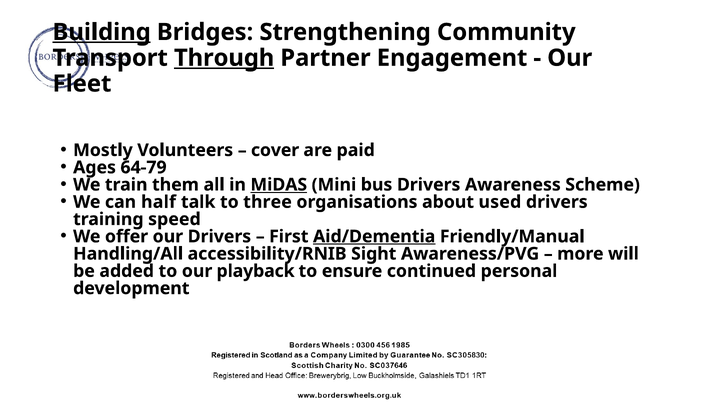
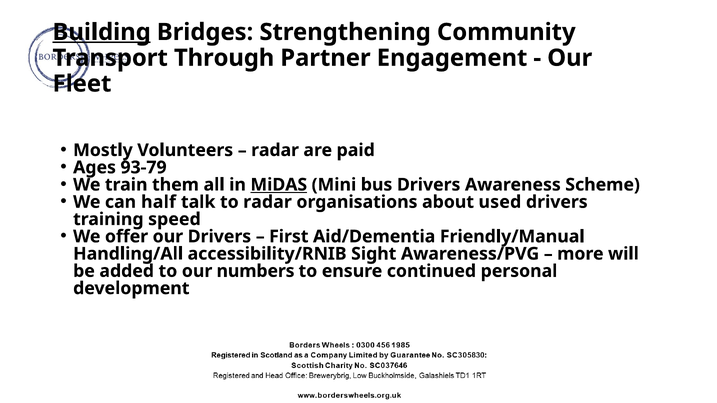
Through underline: present -> none
cover at (275, 150): cover -> radar
64-79: 64-79 -> 93-79
to three: three -> radar
Aid/Dementia underline: present -> none
playback: playback -> numbers
